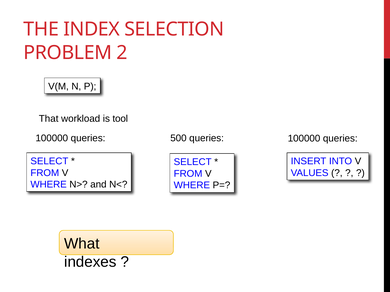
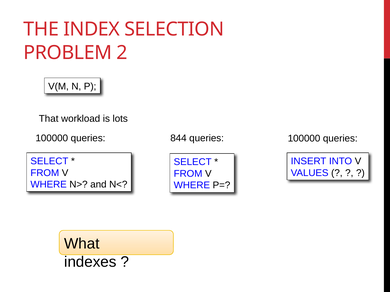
tool: tool -> lots
500: 500 -> 844
